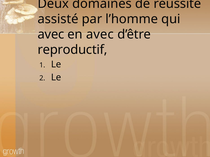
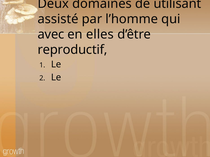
réussite: réussite -> utilisant
en avec: avec -> elles
